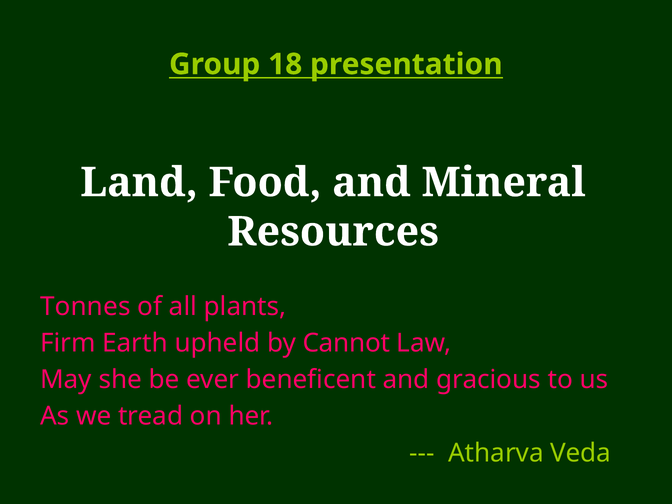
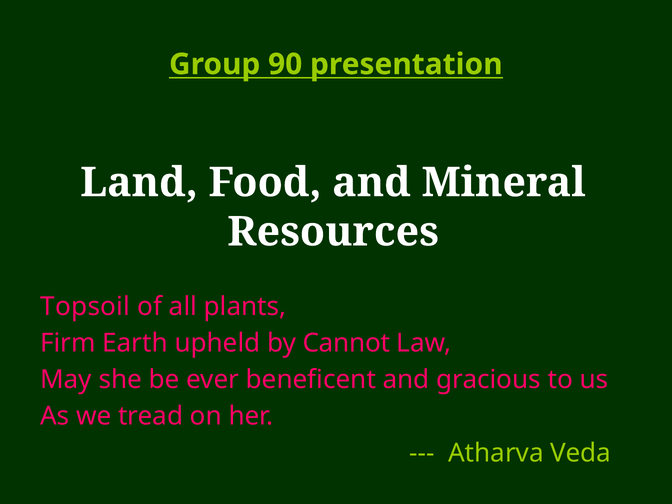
18: 18 -> 90
Tonnes: Tonnes -> Topsoil
